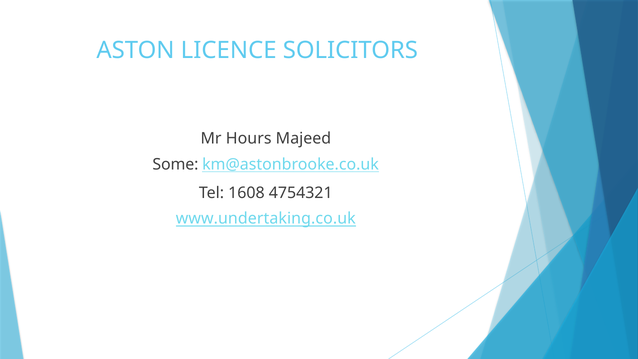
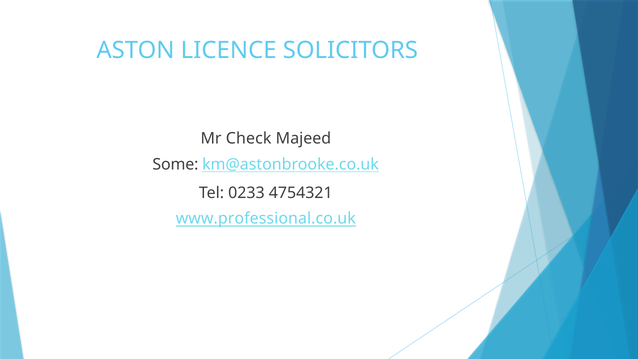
Hours: Hours -> Check
1608: 1608 -> 0233
www.undertaking.co.uk: www.undertaking.co.uk -> www.professional.co.uk
